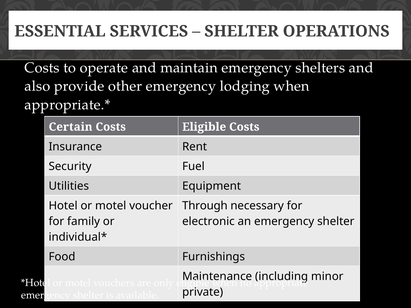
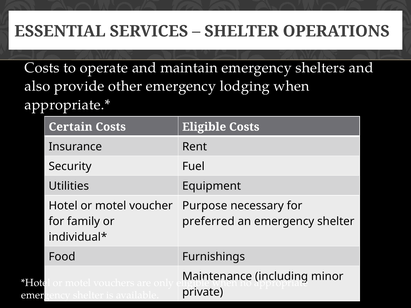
Through: Through -> Purpose
electronic: electronic -> preferred
